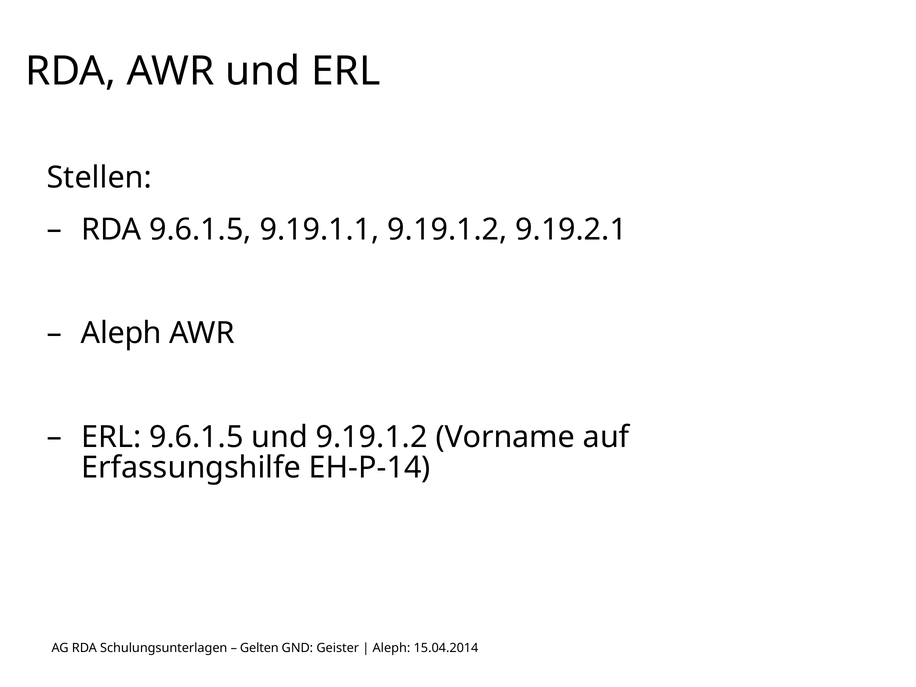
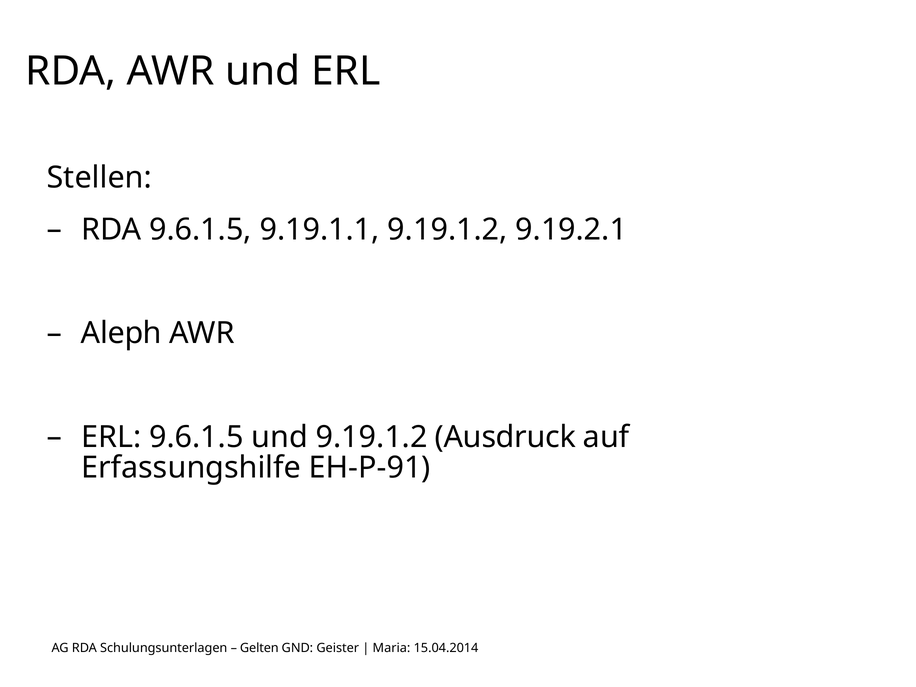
Vorname: Vorname -> Ausdruck
EH-P-14: EH-P-14 -> EH-P-91
Aleph at (391, 648): Aleph -> Maria
